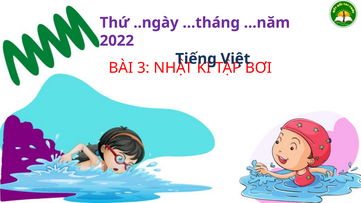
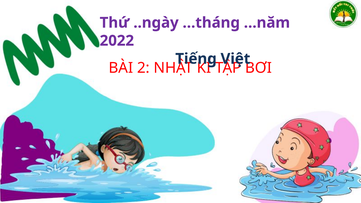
3: 3 -> 2
